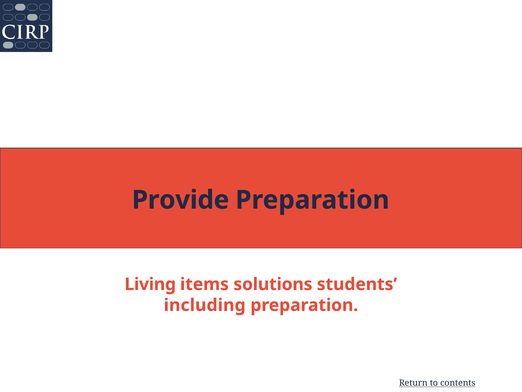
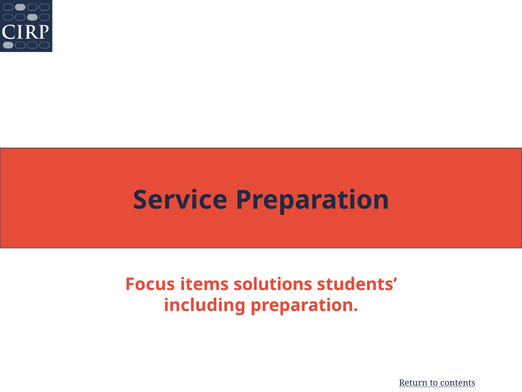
Provide: Provide -> Service
Living: Living -> Focus
